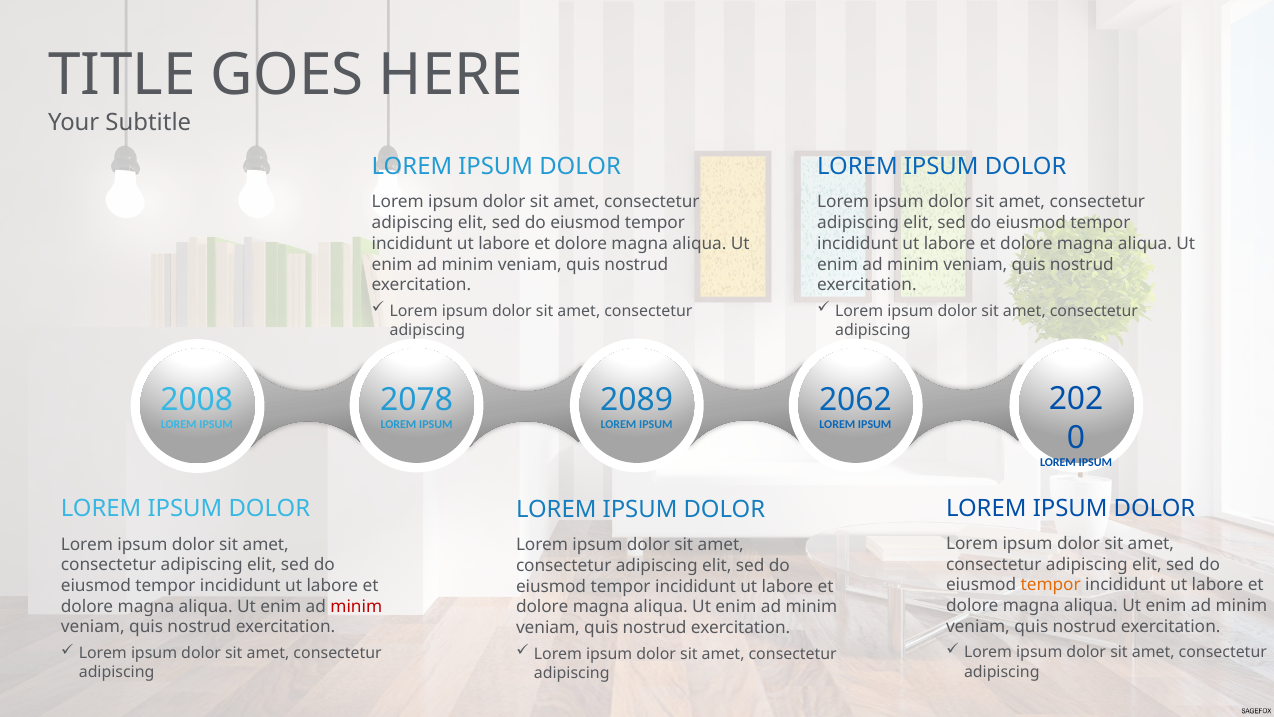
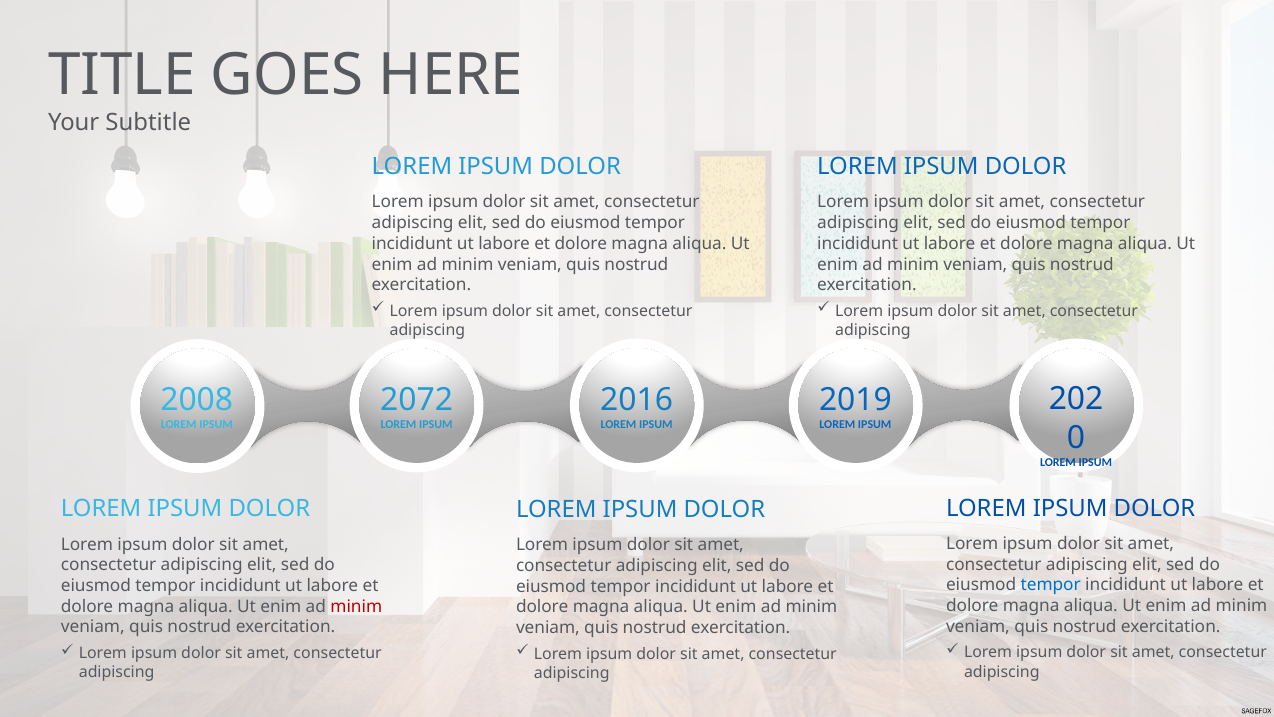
2078: 2078 -> 2072
2089: 2089 -> 2016
2062: 2062 -> 2019
tempor at (1051, 585) colour: orange -> blue
